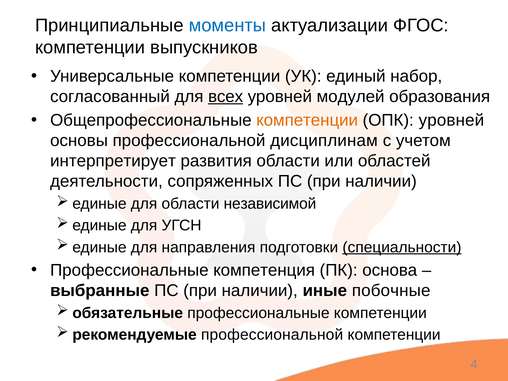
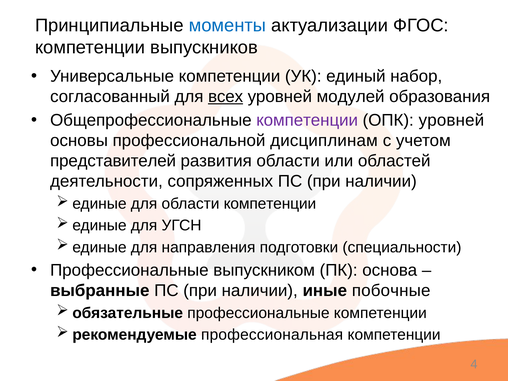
компетенции at (307, 120) colour: orange -> purple
интерпретирует: интерпретирует -> представителей
области независимой: независимой -> компетенции
специальности underline: present -> none
компетенция: компетенция -> выпускником
профессиональной at (272, 335): профессиональной -> профессиональная
